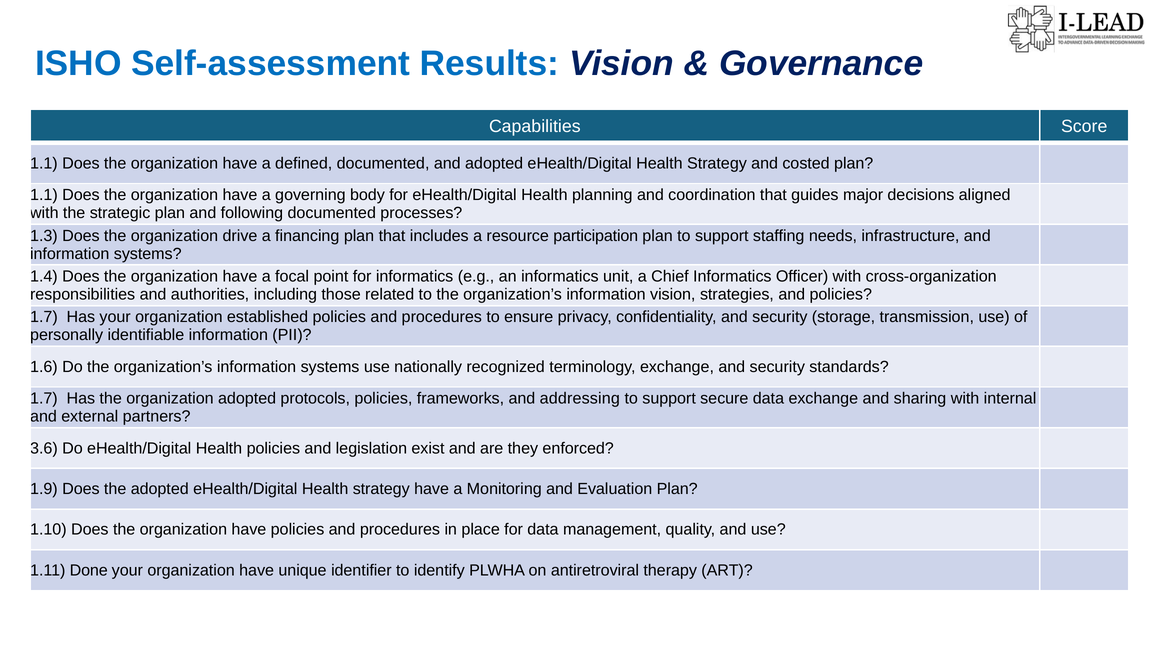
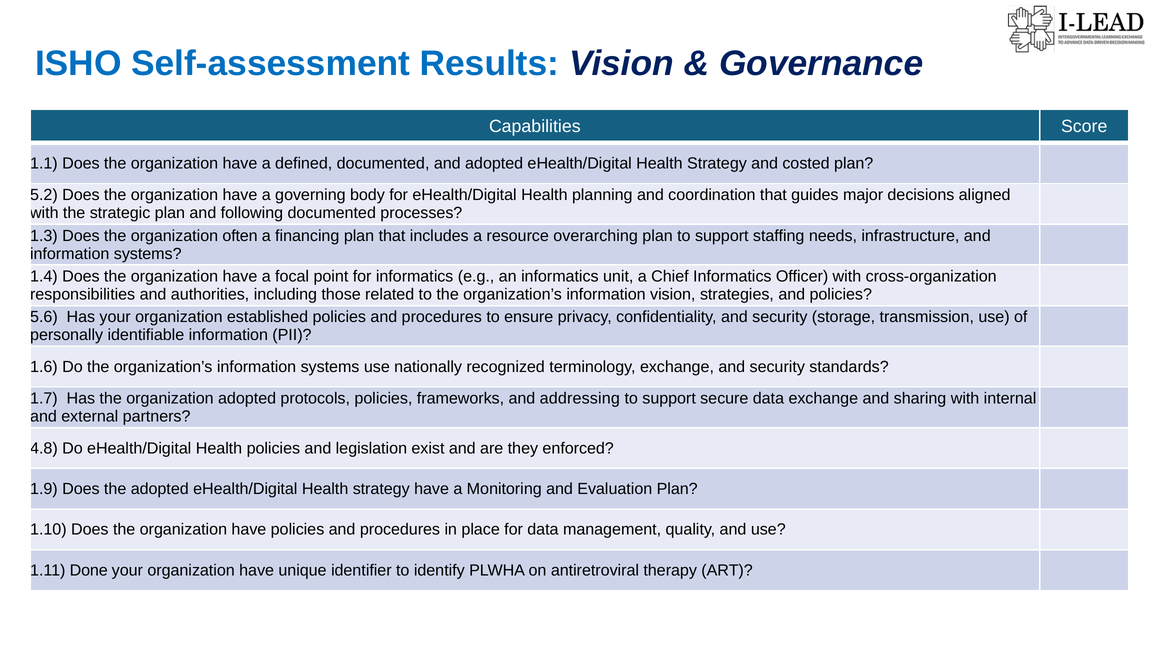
1.1 at (44, 195): 1.1 -> 5.2
drive: drive -> often
participation: participation -> overarching
1.7 at (44, 317): 1.7 -> 5.6
3.6: 3.6 -> 4.8
